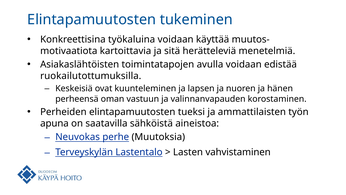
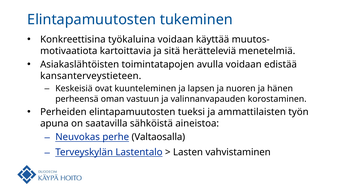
ruokailutottumuksilla: ruokailutottumuksilla -> kansanterveystieteen
Muutoksia: Muutoksia -> Valtaosalla
